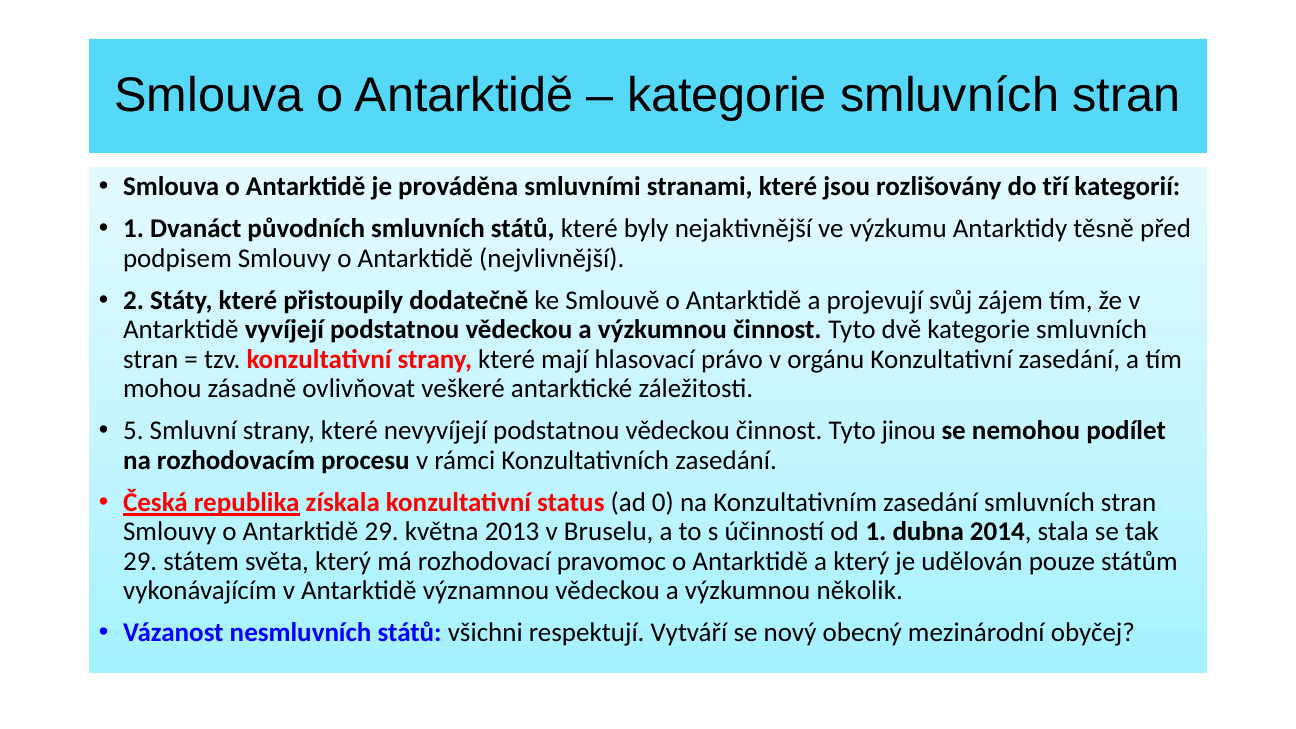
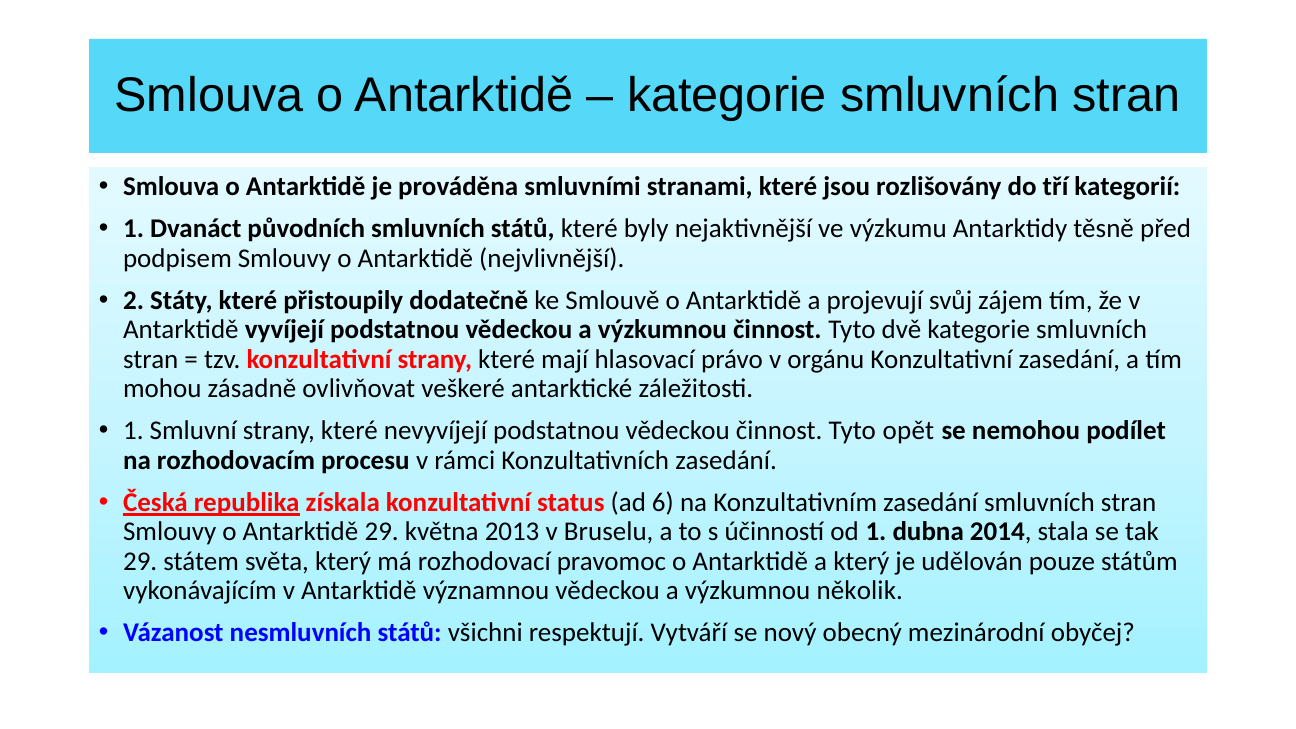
5 at (133, 431): 5 -> 1
jinou: jinou -> opět
0: 0 -> 6
